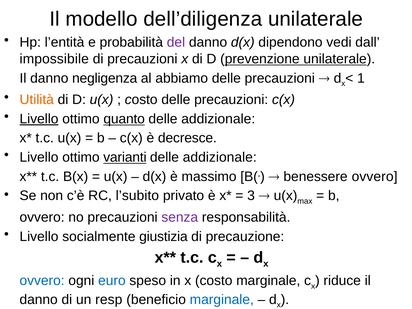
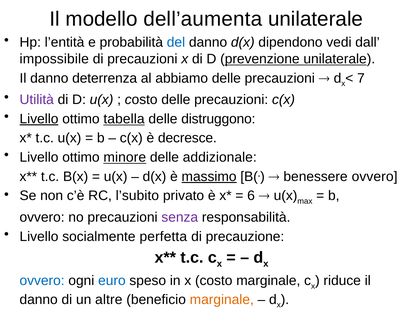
dell’diligenza: dell’diligenza -> dell’aumenta
del colour: purple -> blue
negligenza: negligenza -> deterrenza
1: 1 -> 7
Utilità colour: orange -> purple
quanto: quanto -> tabella
addizionale at (218, 119): addizionale -> distruggono
varianti: varianti -> minore
massimo underline: none -> present
3: 3 -> 6
giustizia: giustizia -> perfetta
resp: resp -> altre
marginale at (222, 300) colour: blue -> orange
